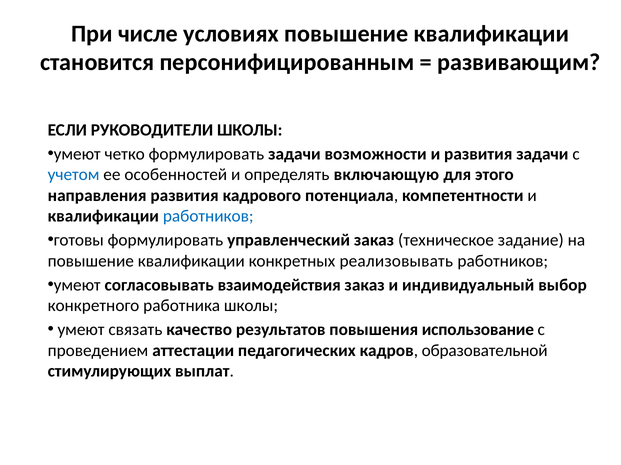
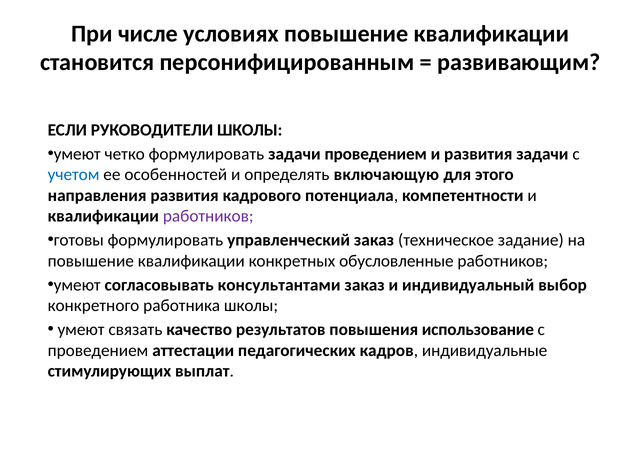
задачи возможности: возможности -> проведением
работников at (208, 216) colour: blue -> purple
реализовывать: реализовывать -> обусловленные
взаимодействия: взаимодействия -> консультантами
образовательной: образовательной -> индивидуальные
